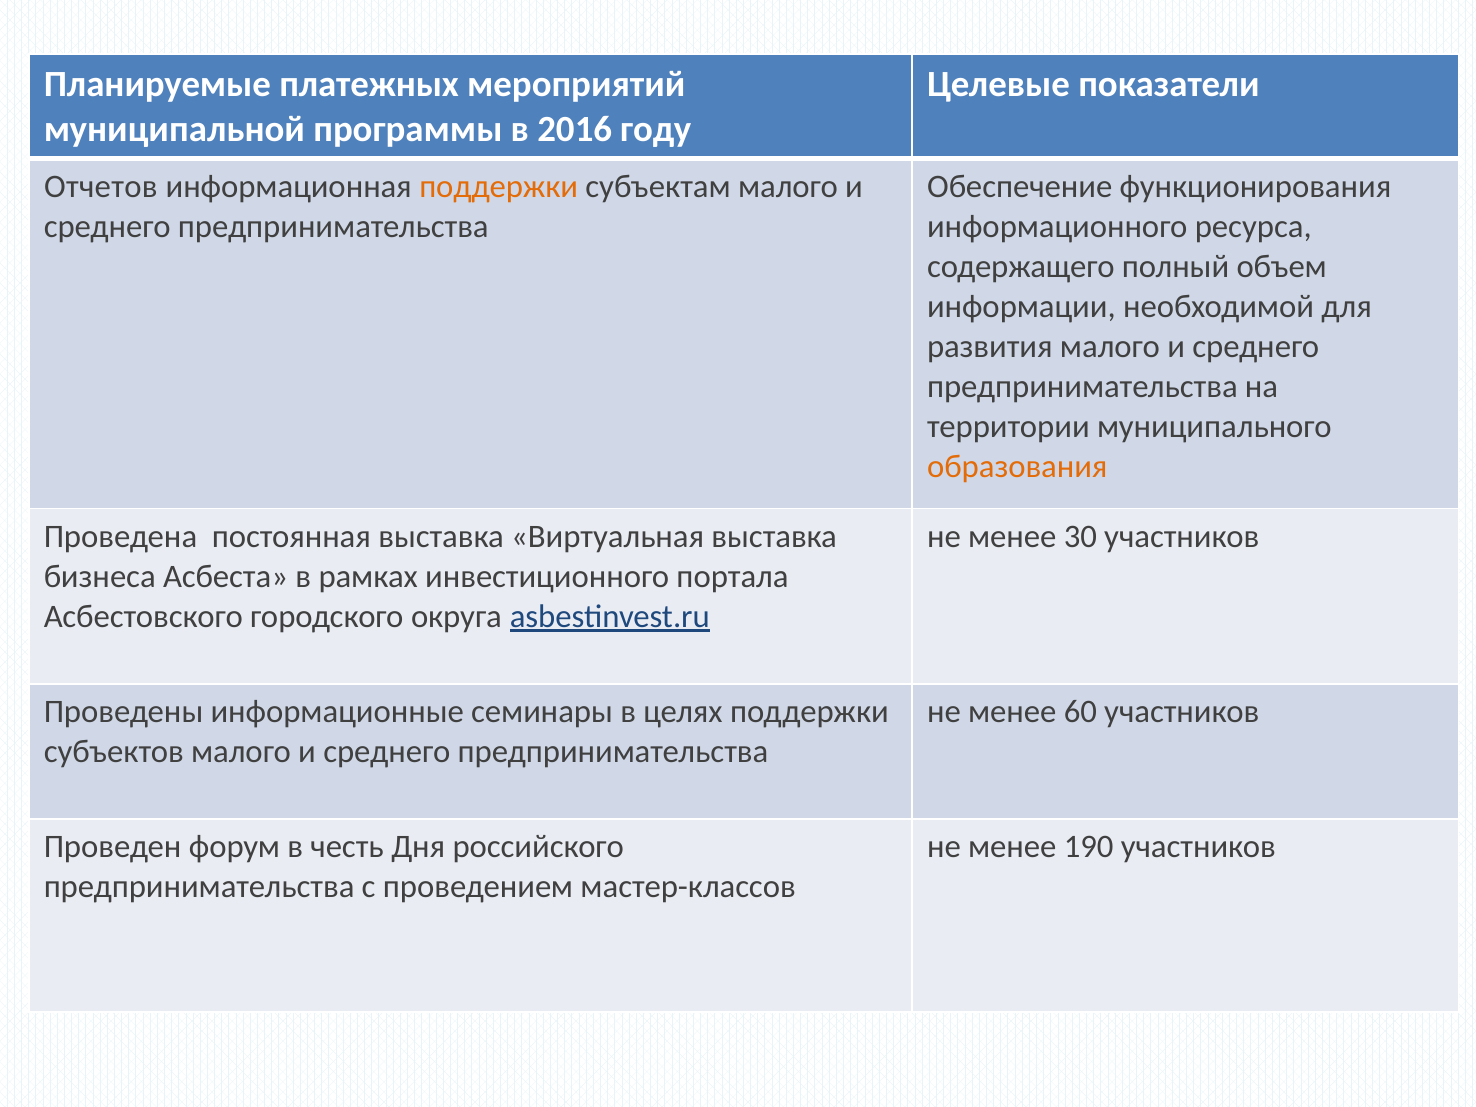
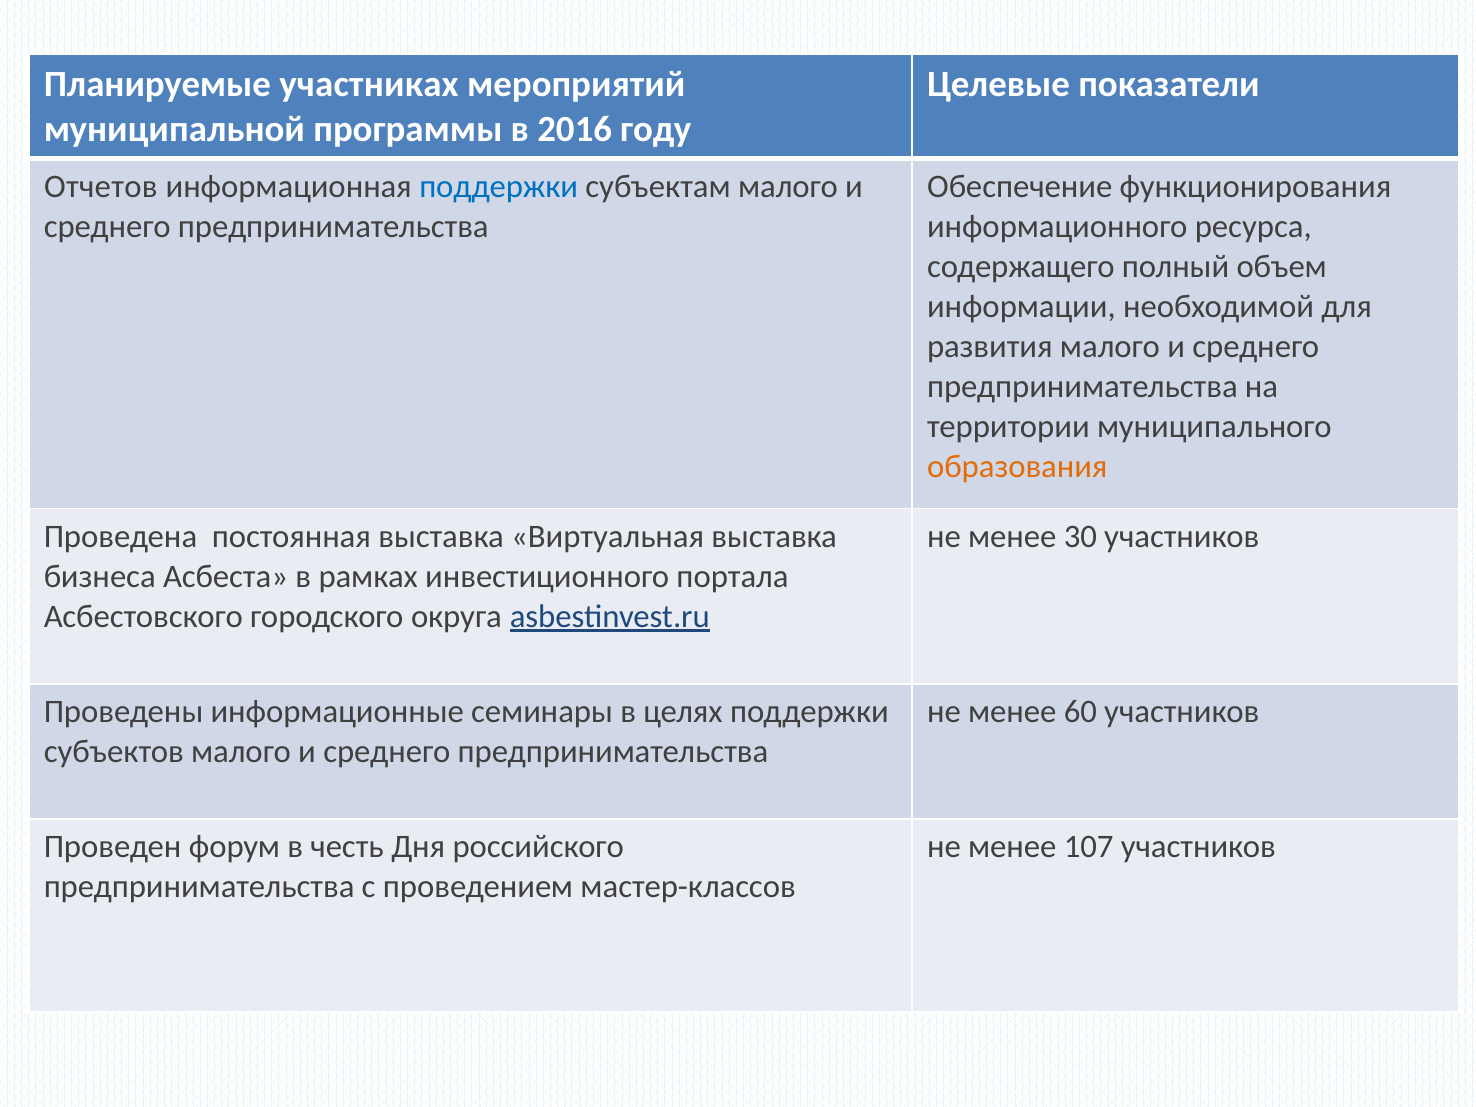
платежных: платежных -> участниках
поддержки at (499, 186) colour: orange -> blue
190: 190 -> 107
